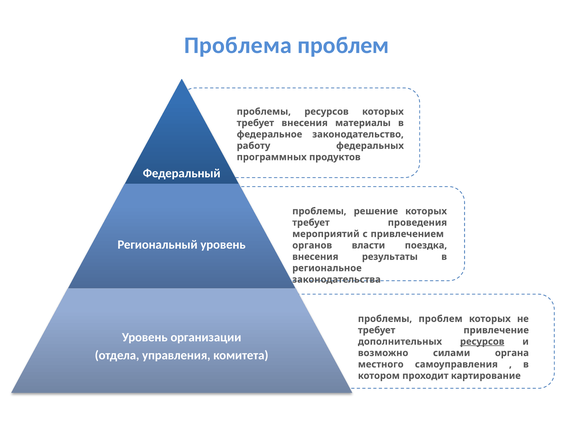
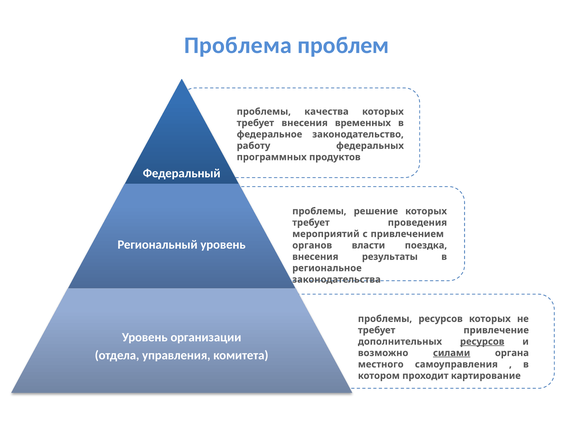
ресурсов at (327, 112): ресурсов -> качества
материалы: материалы -> временных
проблемы проблем: проблем -> ресурсов
силами underline: none -> present
